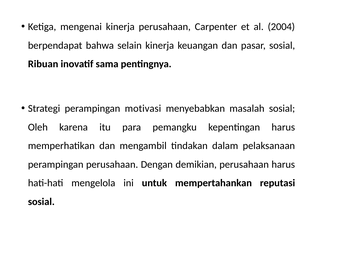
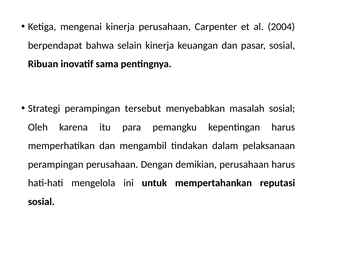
motivasi: motivasi -> tersebut
